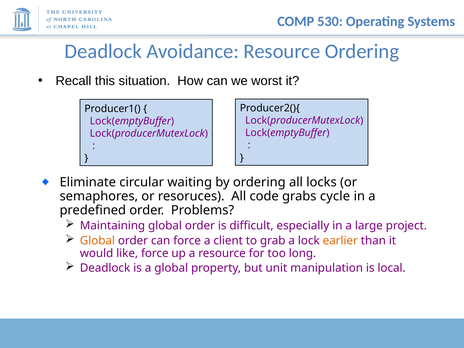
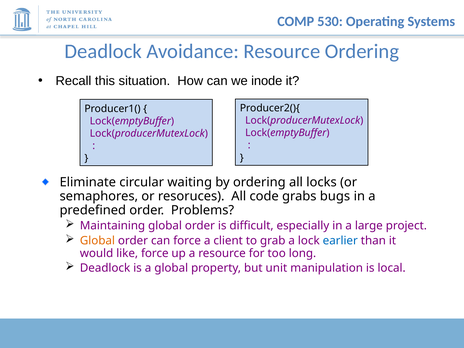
worst: worst -> inode
cycle: cycle -> bugs
earlier colour: orange -> blue
